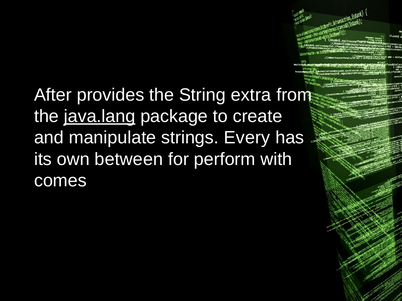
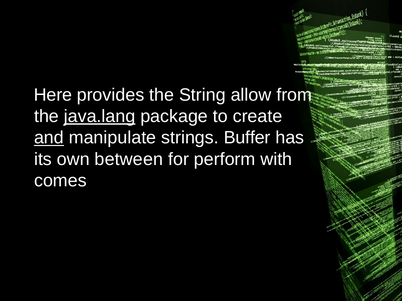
After: After -> Here
extra: extra -> allow
and underline: none -> present
Every: Every -> Buffer
